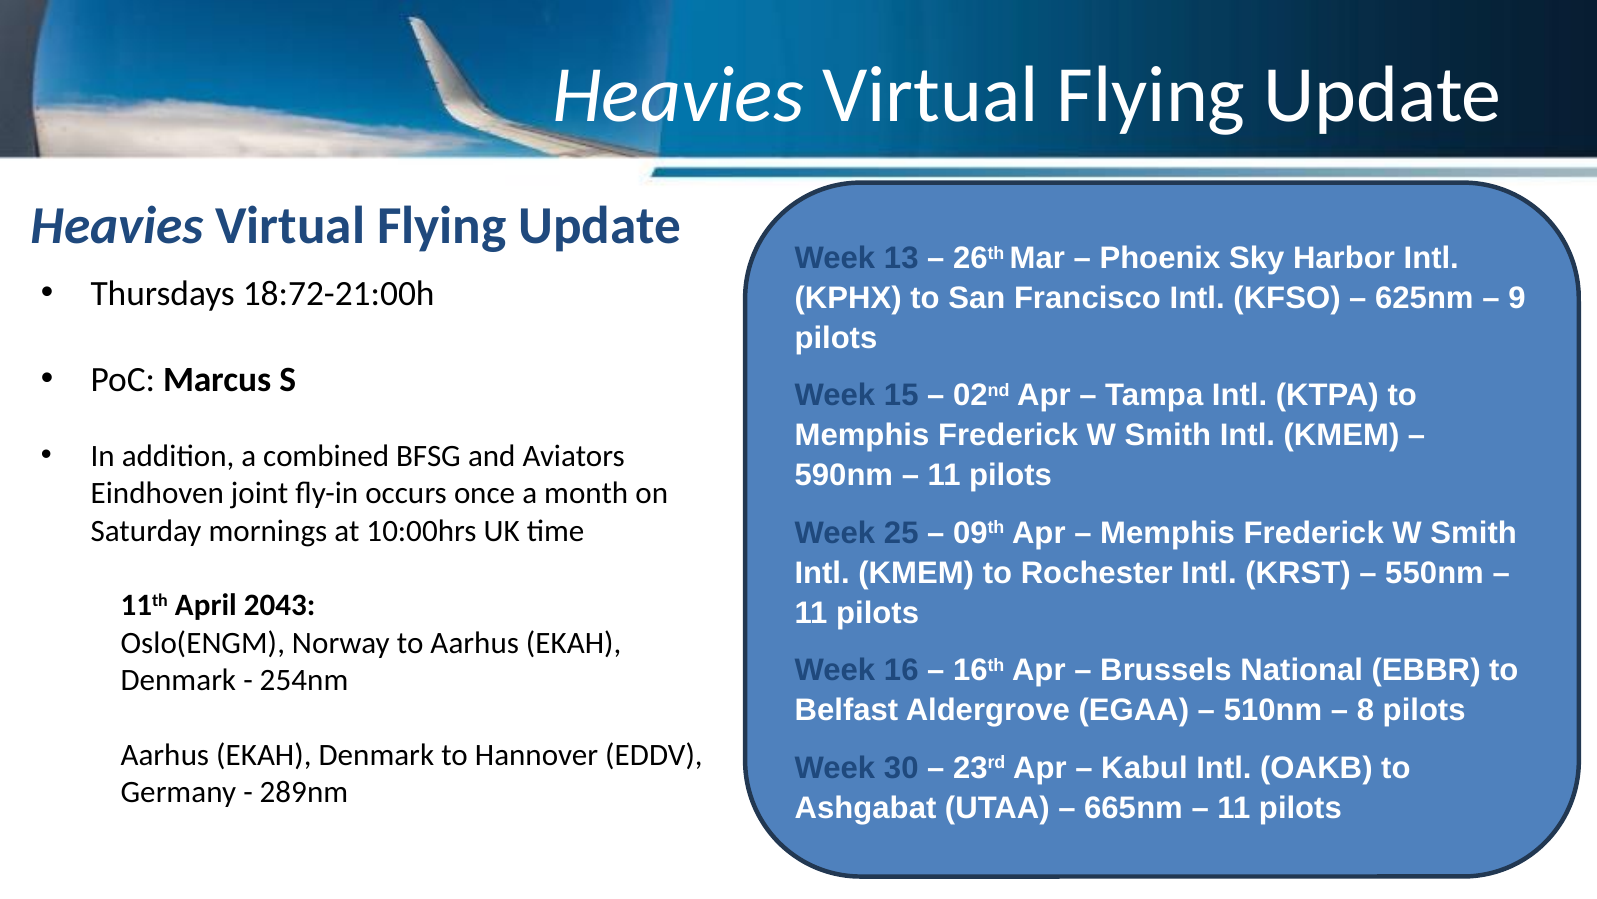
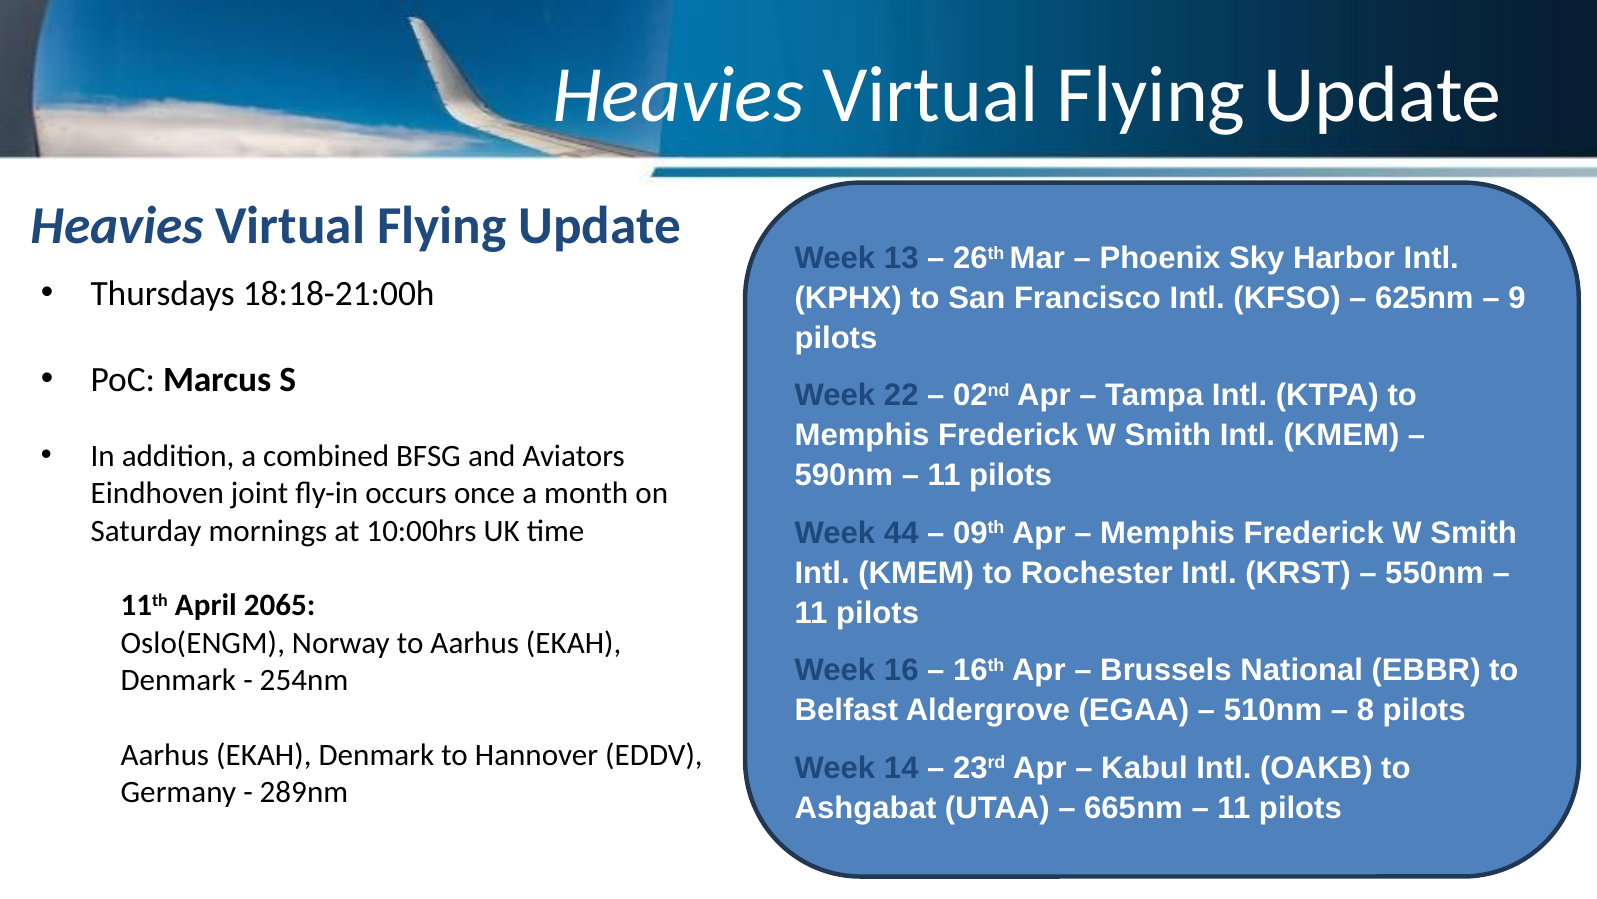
18:72-21:00h: 18:72-21:00h -> 18:18-21:00h
15: 15 -> 22
25: 25 -> 44
2043: 2043 -> 2065
30: 30 -> 14
